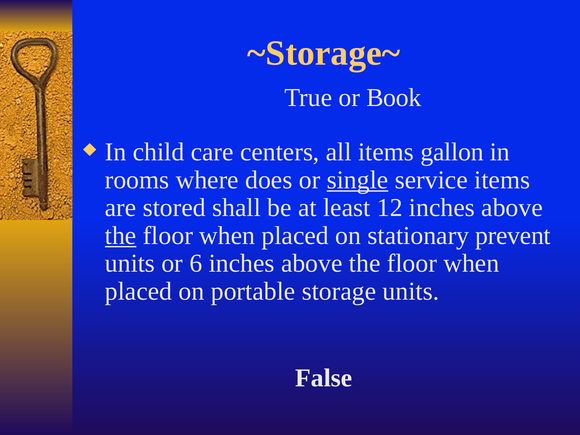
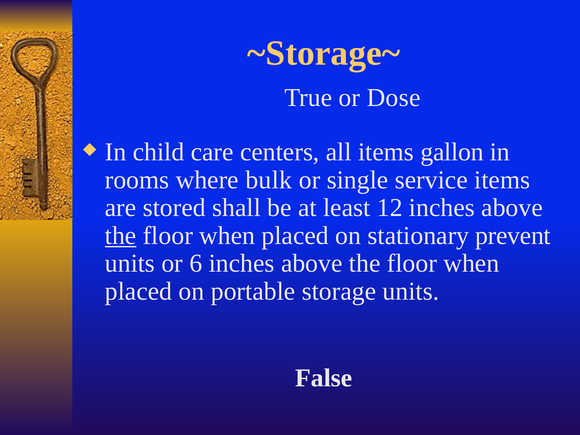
Book: Book -> Dose
does: does -> bulk
single underline: present -> none
